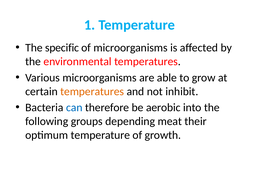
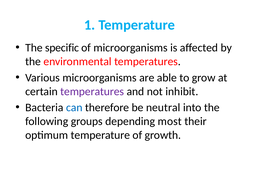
temperatures at (92, 92) colour: orange -> purple
aerobic: aerobic -> neutral
meat: meat -> most
